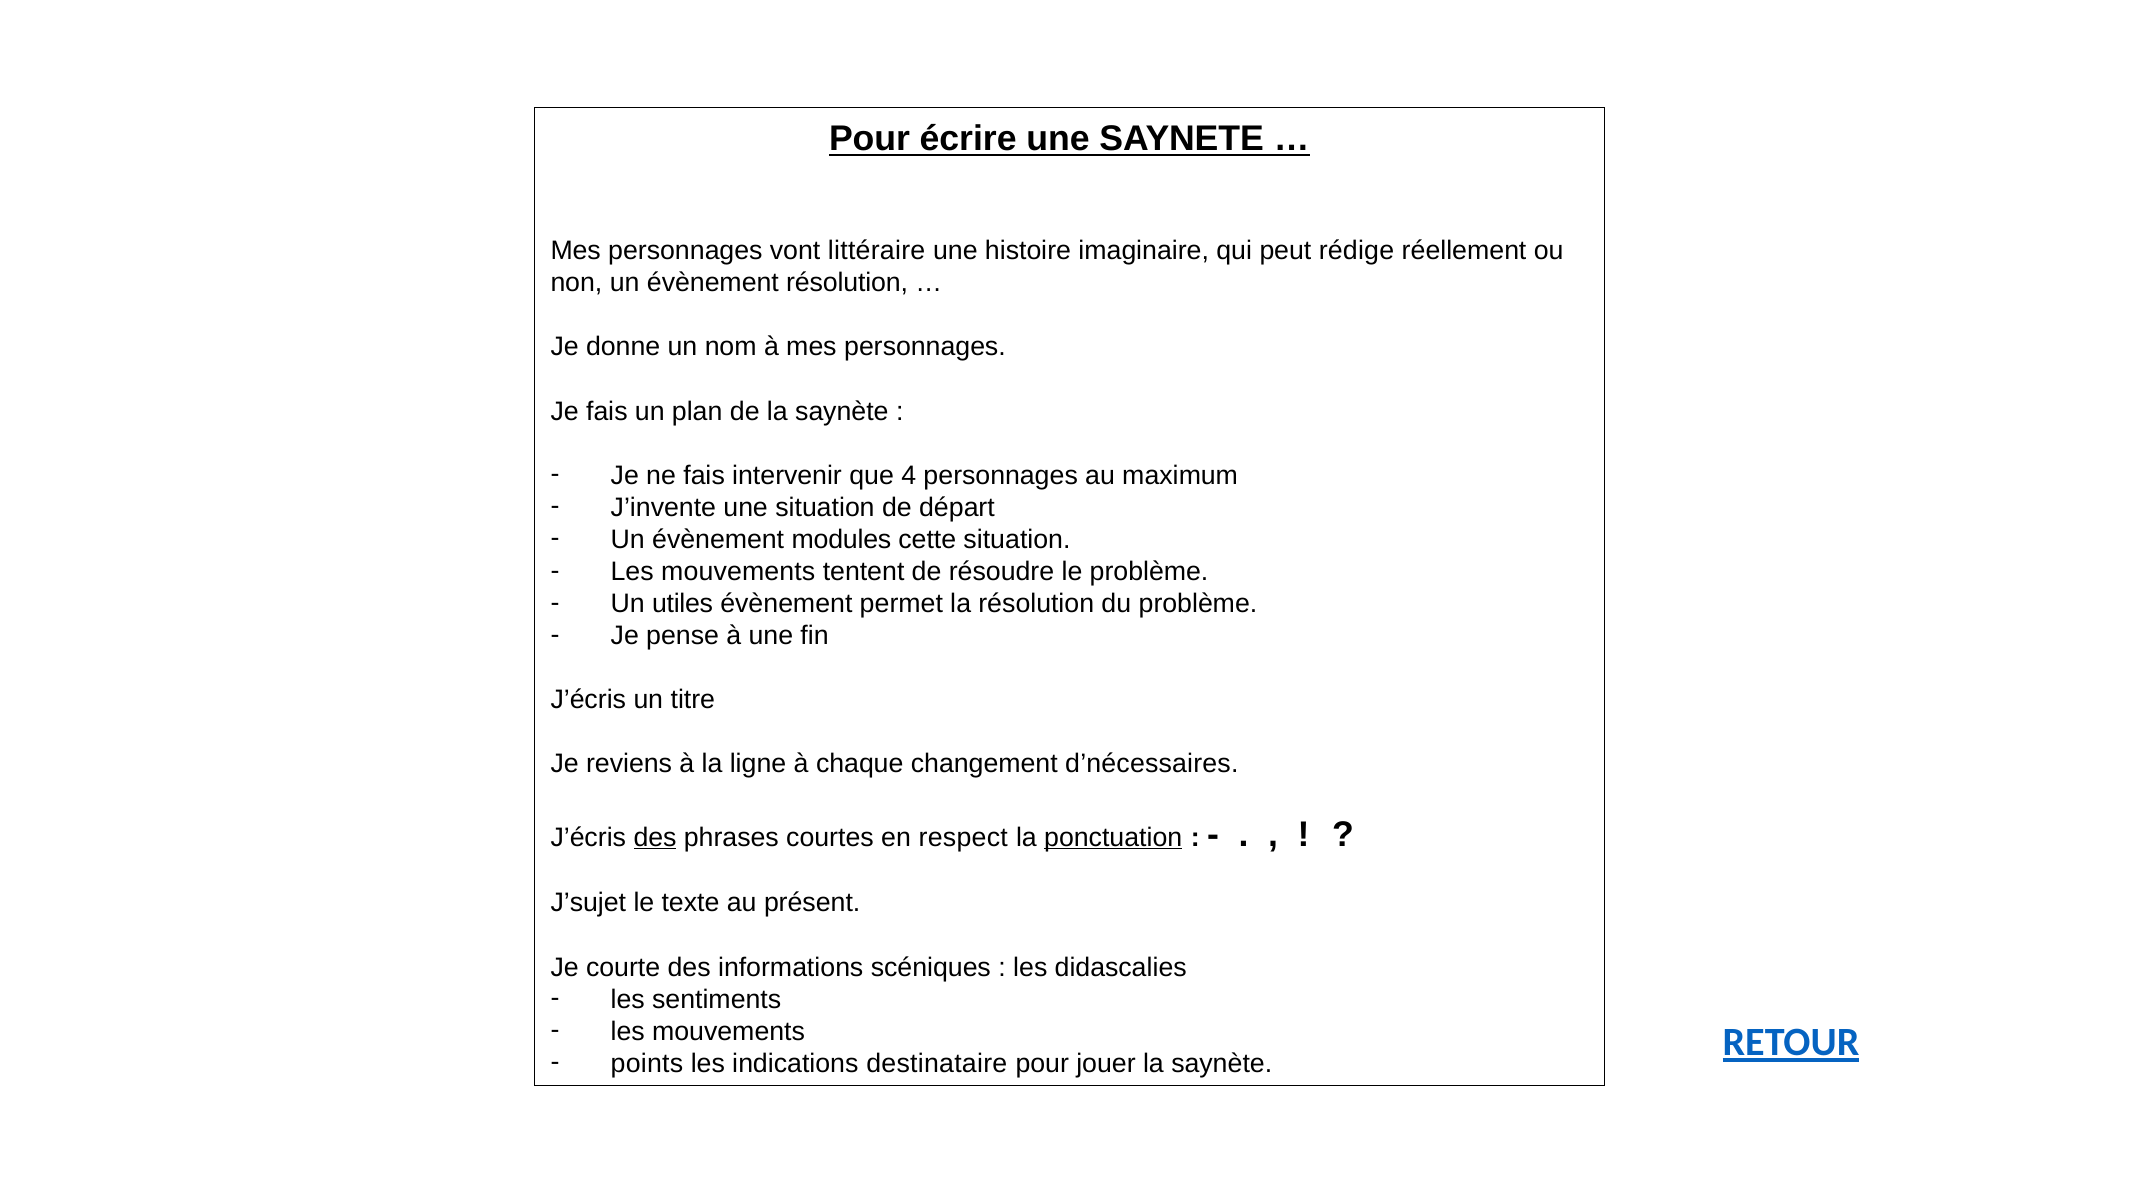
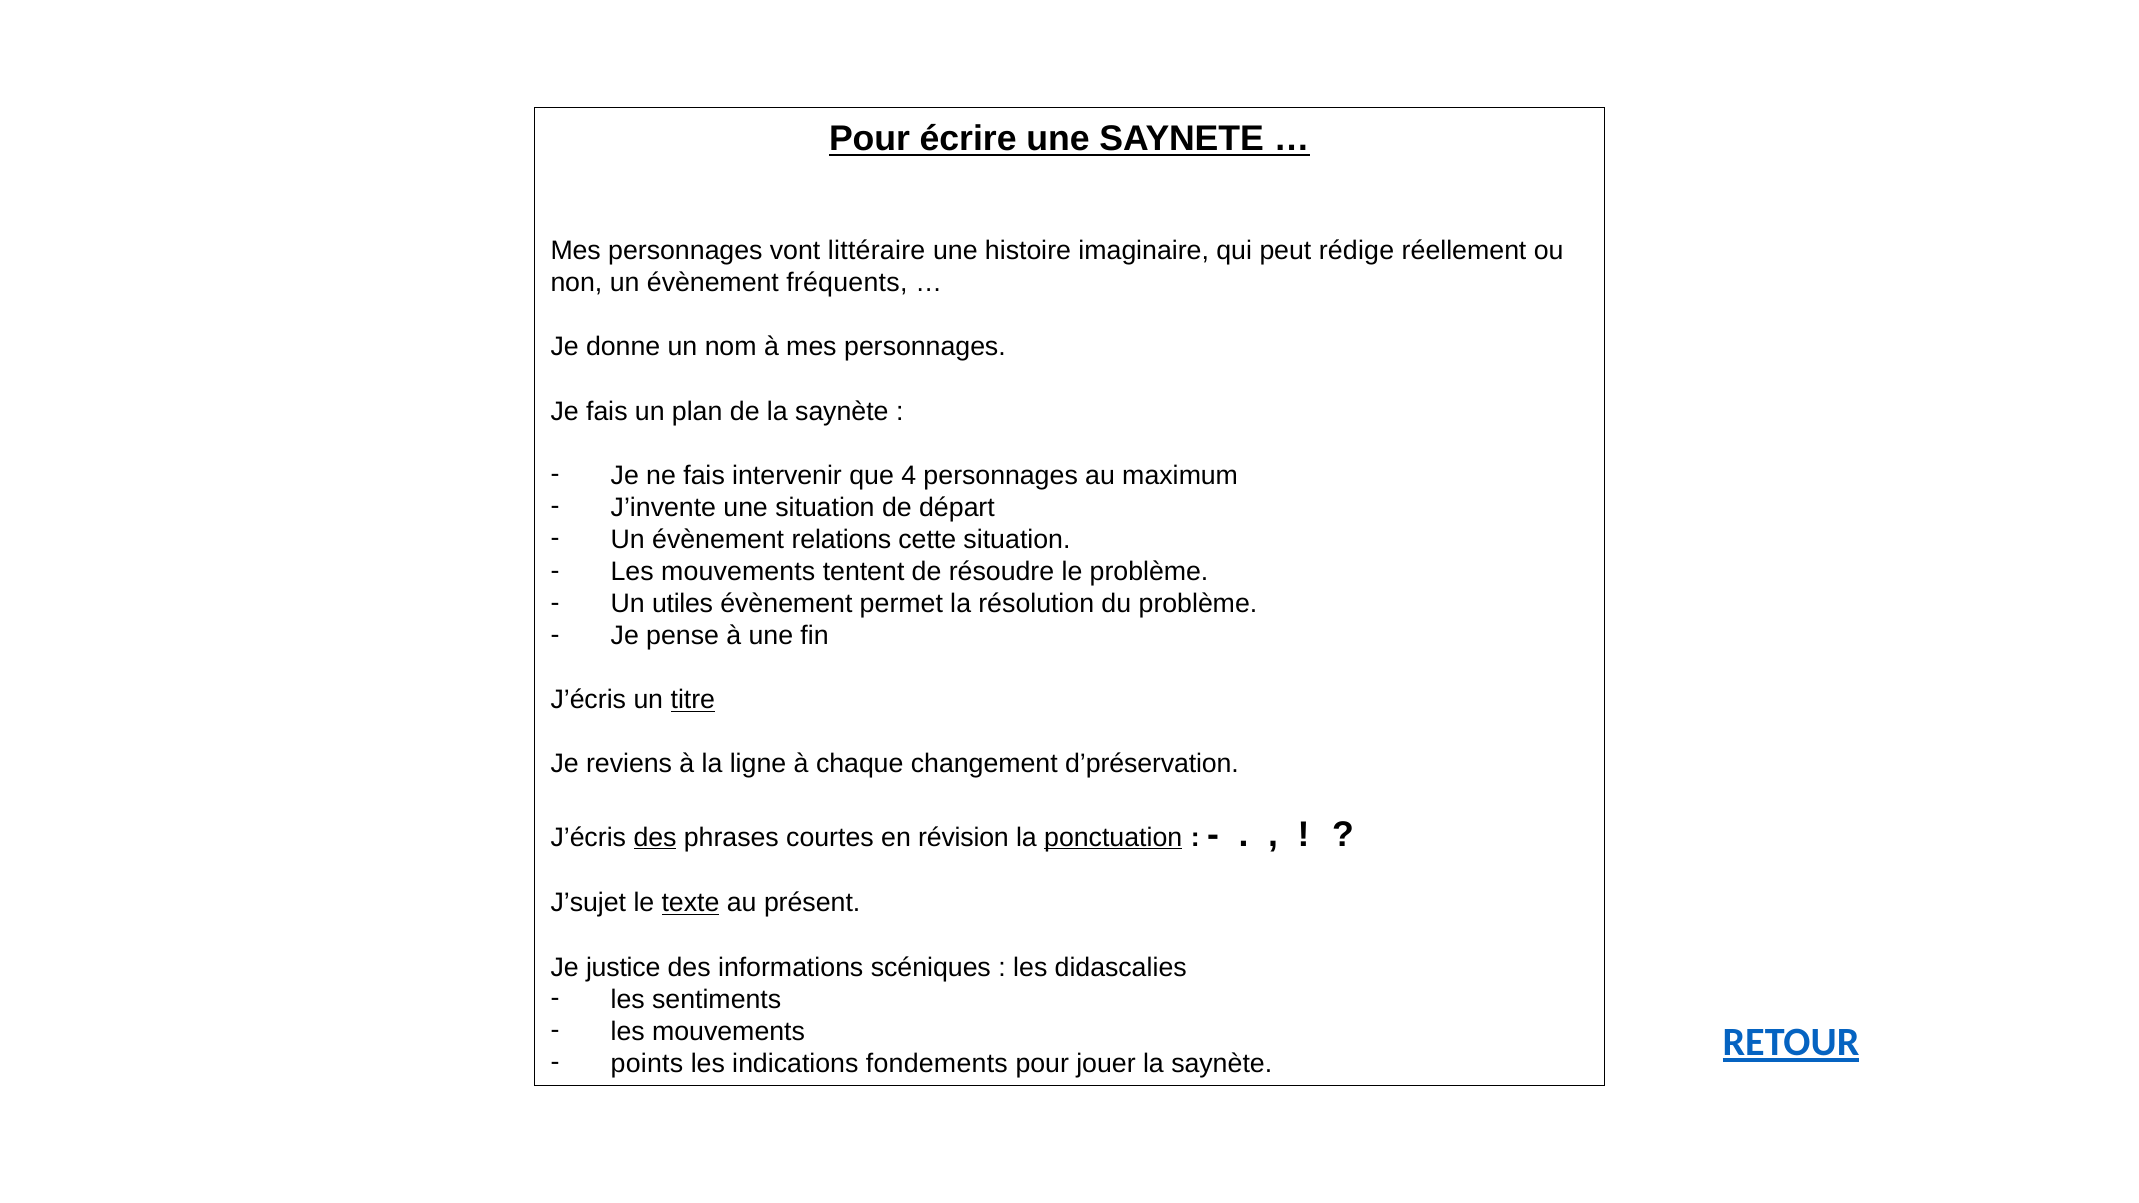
évènement résolution: résolution -> fréquents
modules: modules -> relations
titre underline: none -> present
d’nécessaires: d’nécessaires -> d’préservation
respect: respect -> révision
texte underline: none -> present
courte: courte -> justice
destinataire: destinataire -> fondements
